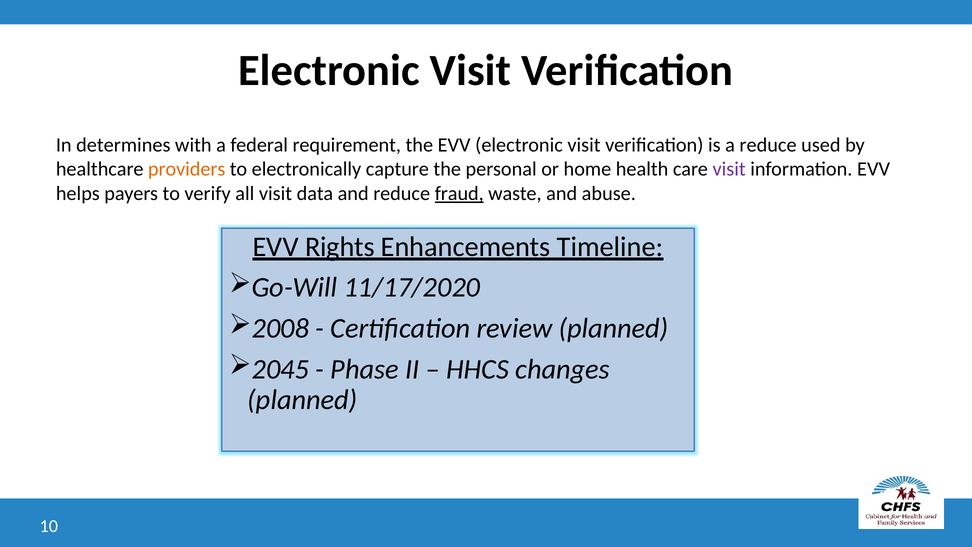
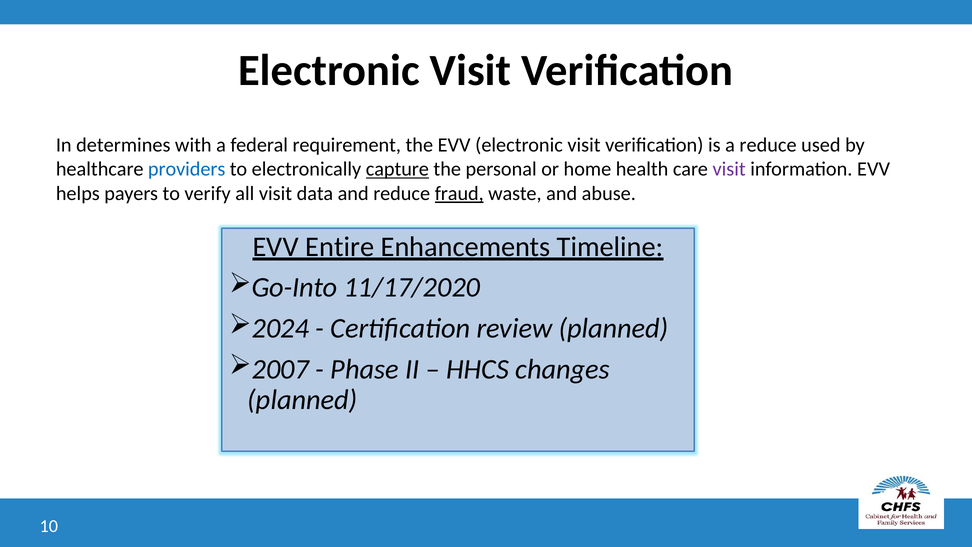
providers colour: orange -> blue
capture underline: none -> present
Rights: Rights -> Entire
Go-Will: Go-Will -> Go-Into
2008: 2008 -> 2024
2045: 2045 -> 2007
